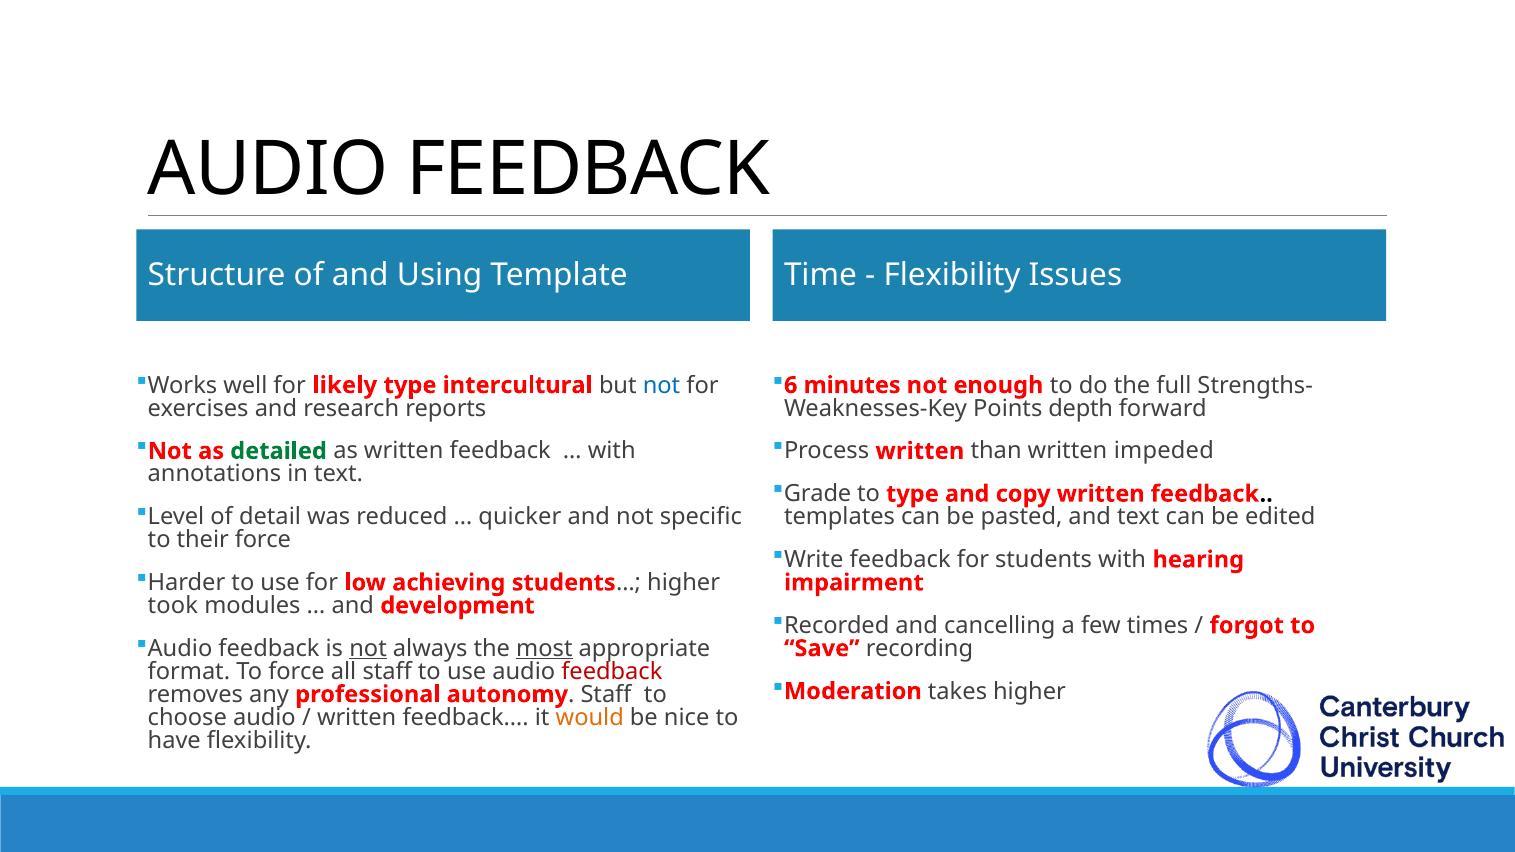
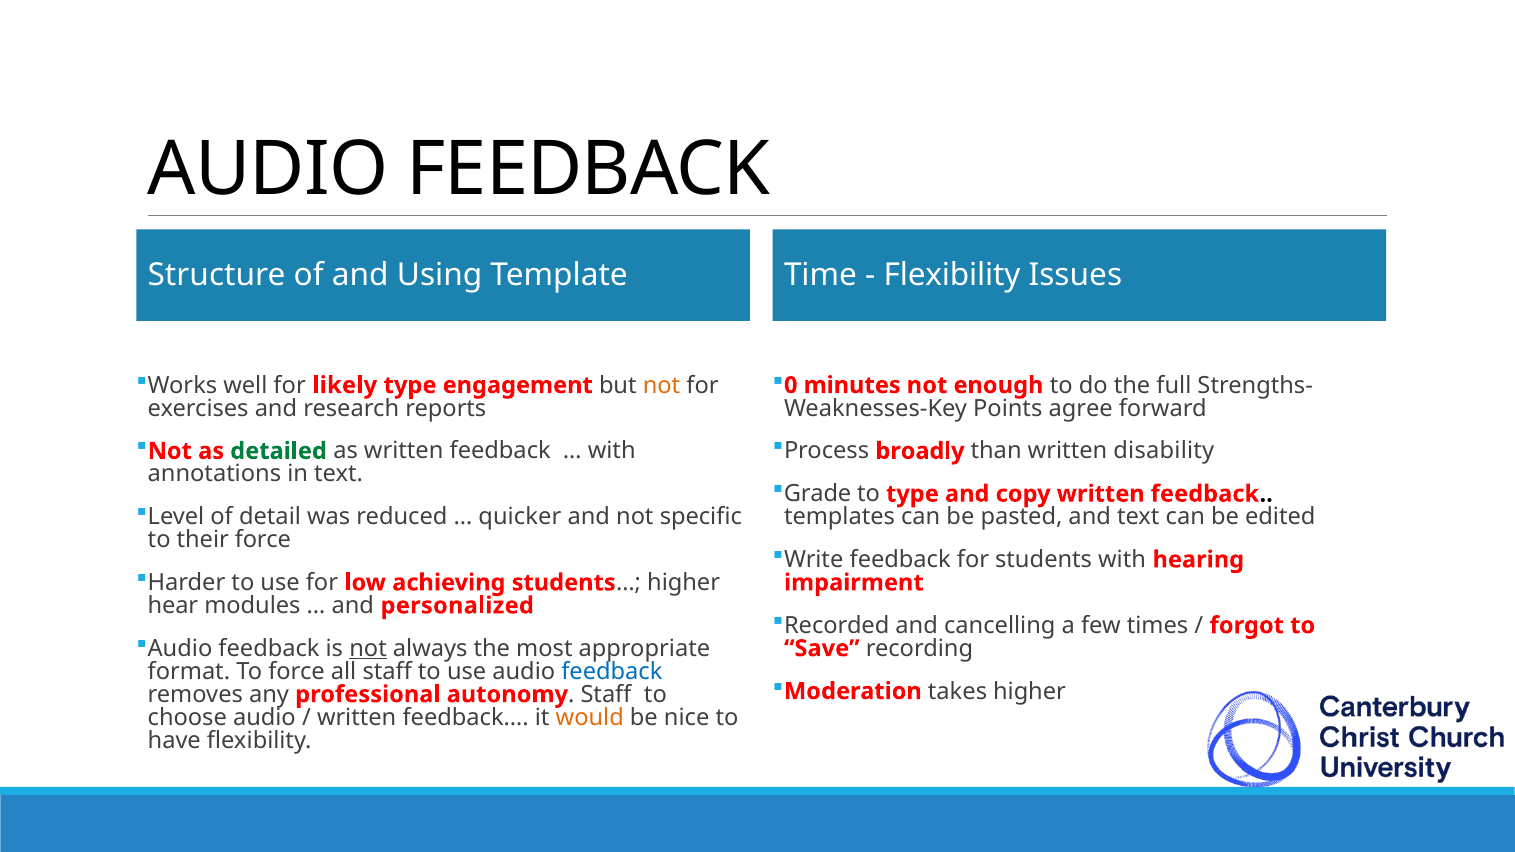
intercultural: intercultural -> engagement
not at (662, 385) colour: blue -> orange
6: 6 -> 0
depth: depth -> agree
Process written: written -> broadly
impeded: impeded -> disability
took: took -> hear
development: development -> personalized
most underline: present -> none
feedback at (612, 672) colour: red -> blue
